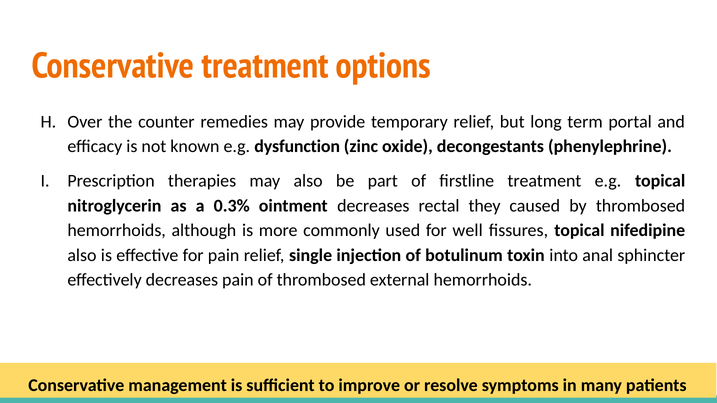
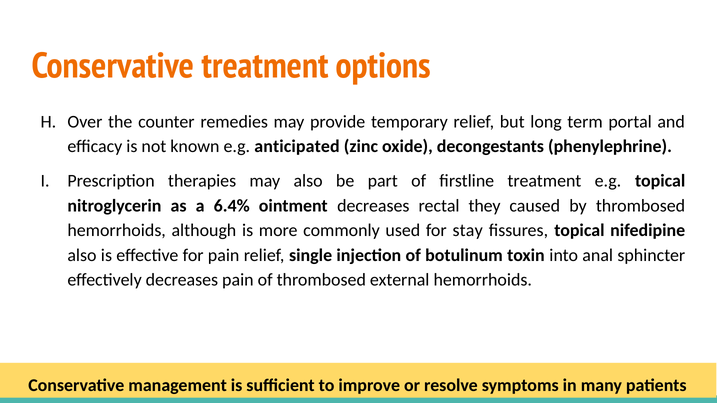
dysfunction: dysfunction -> anticipated
0.3%: 0.3% -> 6.4%
well: well -> stay
